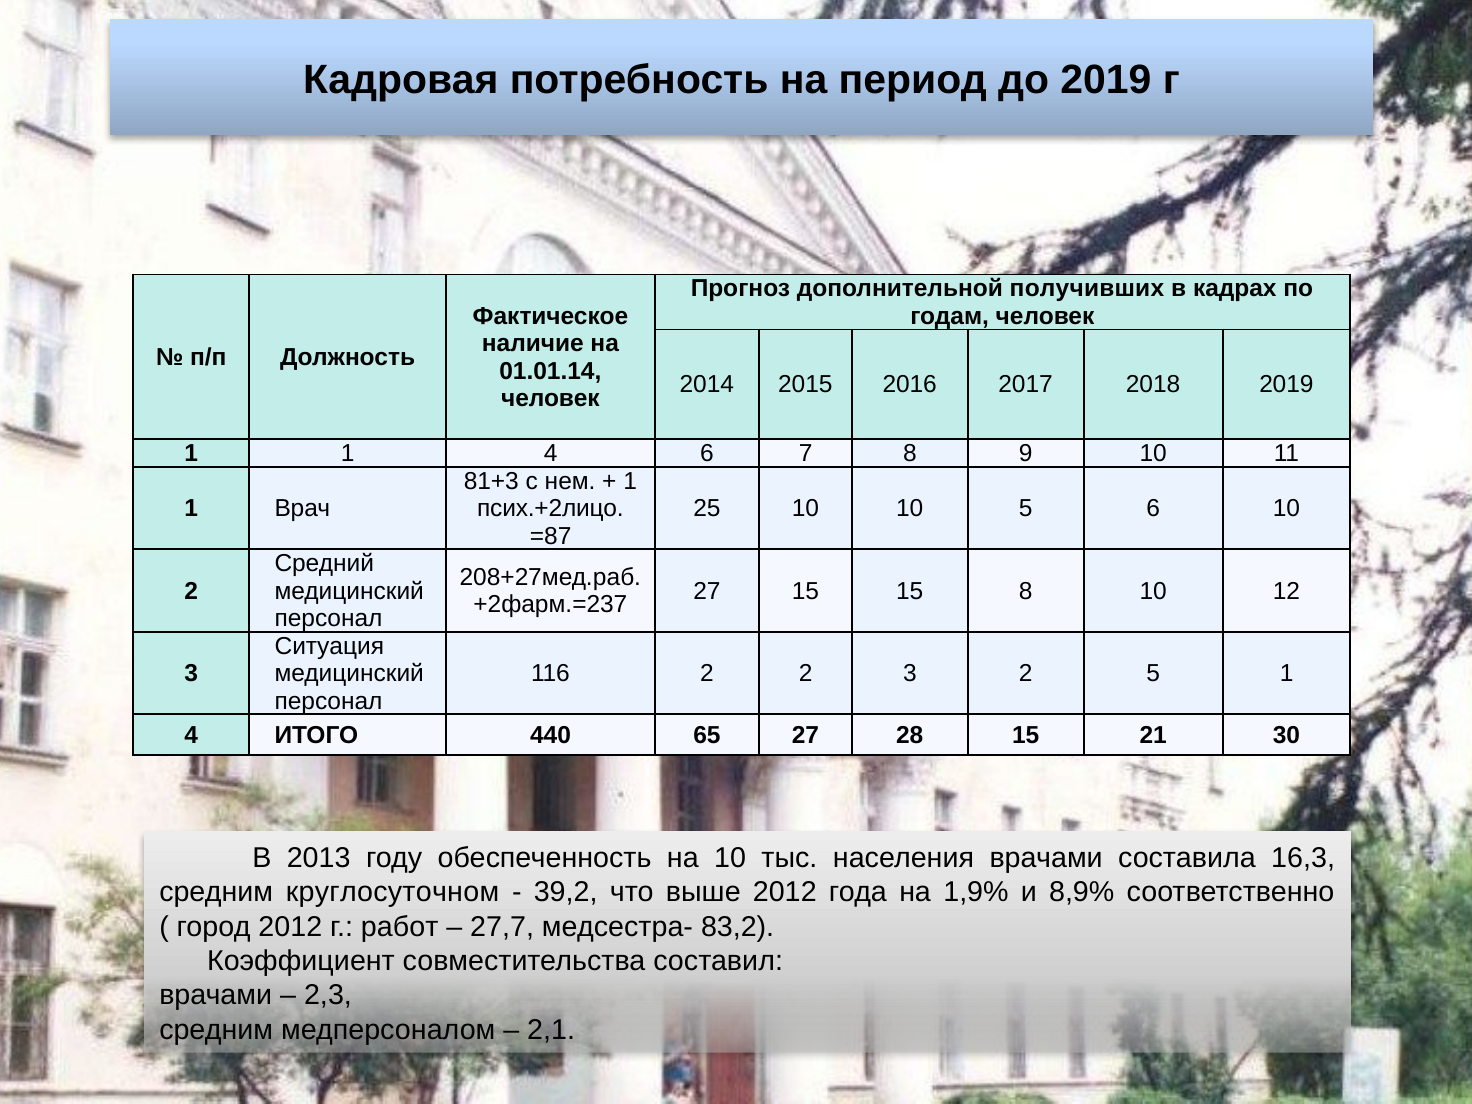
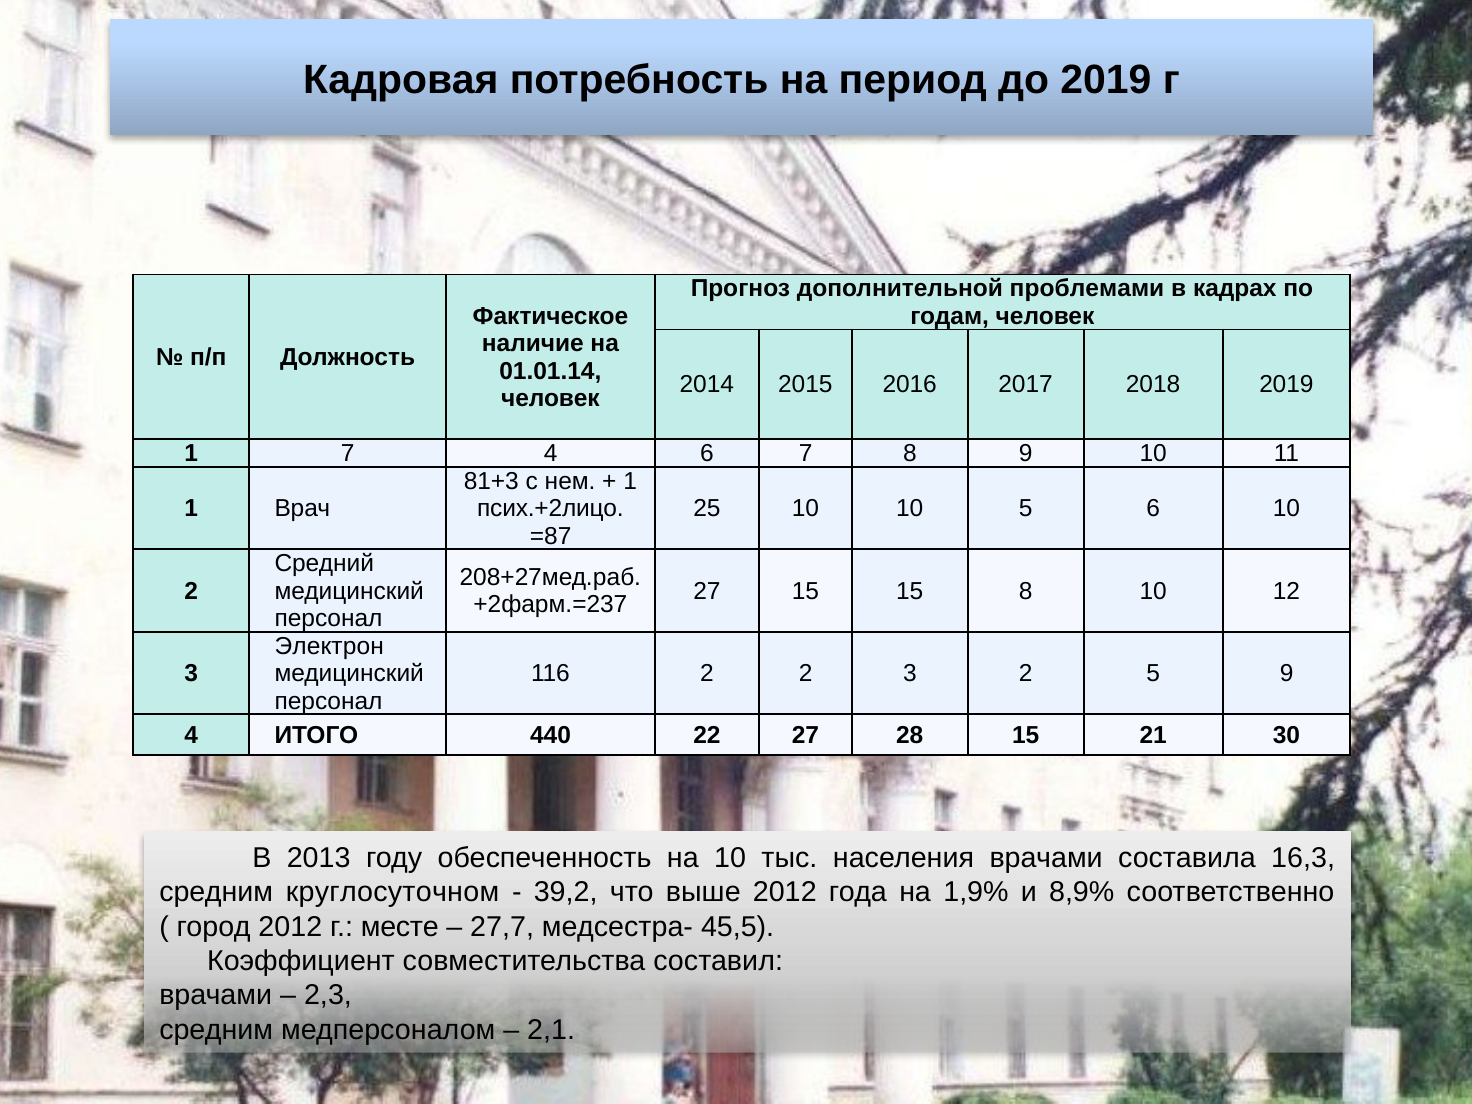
получивших: получивших -> проблемами
1 1: 1 -> 7
Ситуация: Ситуация -> Электрон
5 1: 1 -> 9
65: 65 -> 22
работ: работ -> месте
83,2: 83,2 -> 45,5
